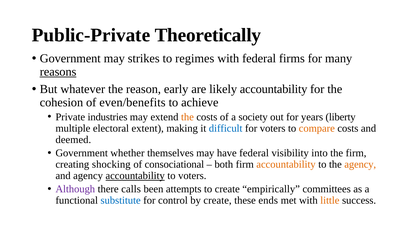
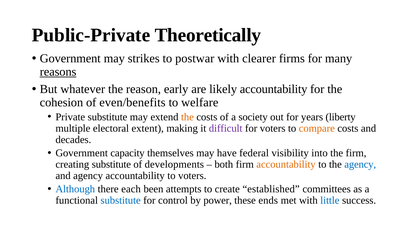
regimes: regimes -> postwar
with federal: federal -> clearer
achieve: achieve -> welfare
Private industries: industries -> substitute
difficult colour: blue -> purple
deemed: deemed -> decades
whether: whether -> capacity
creating shocking: shocking -> substitute
consociational: consociational -> developments
agency at (360, 164) colour: orange -> blue
accountability at (135, 175) underline: present -> none
Although colour: purple -> blue
calls: calls -> each
empirically: empirically -> established
by create: create -> power
little colour: orange -> blue
